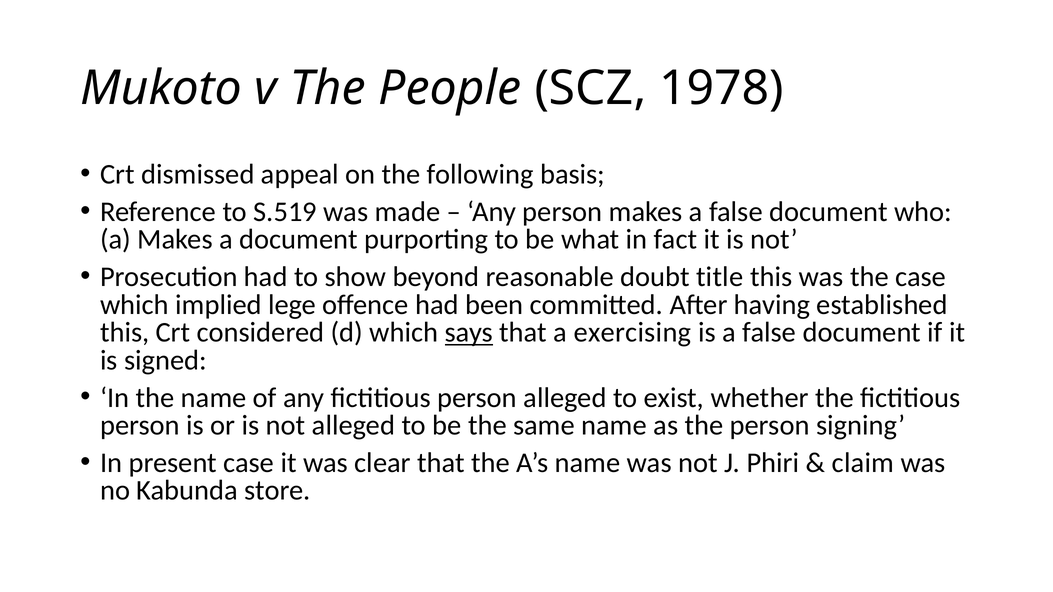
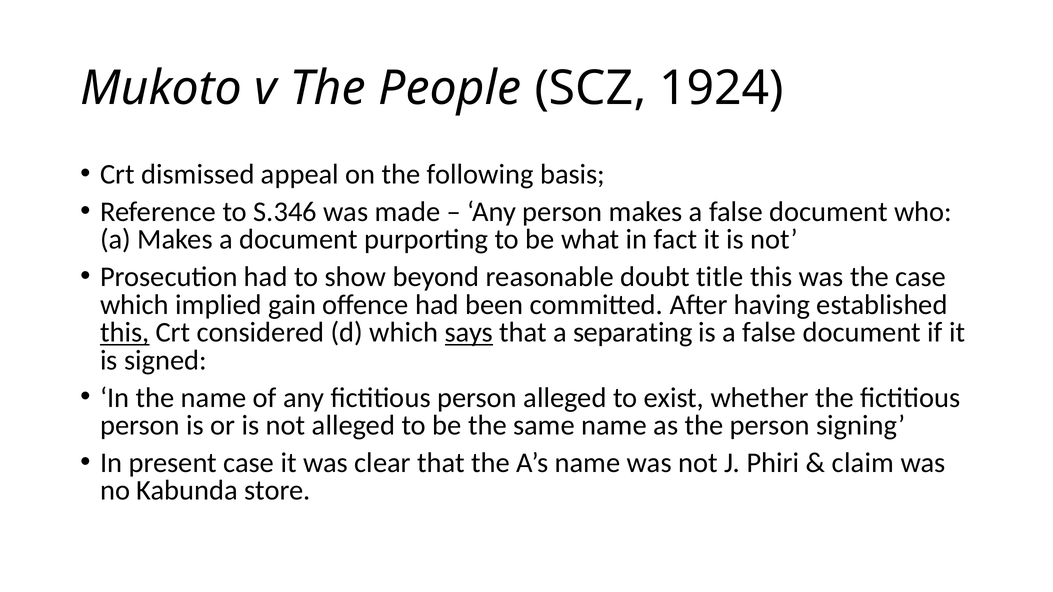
1978: 1978 -> 1924
S.519: S.519 -> S.346
lege: lege -> gain
this at (125, 333) underline: none -> present
exercising: exercising -> separating
